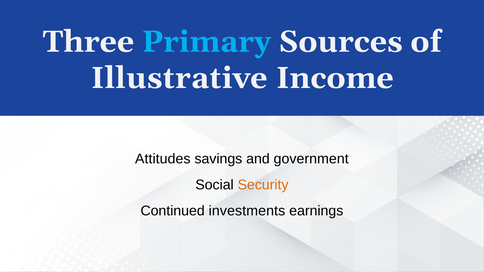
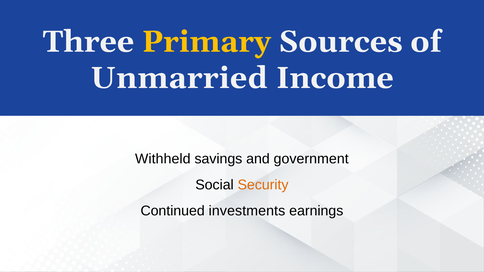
Primary colour: light blue -> yellow
Illustrative: Illustrative -> Unmarried
Attitudes: Attitudes -> Withheld
